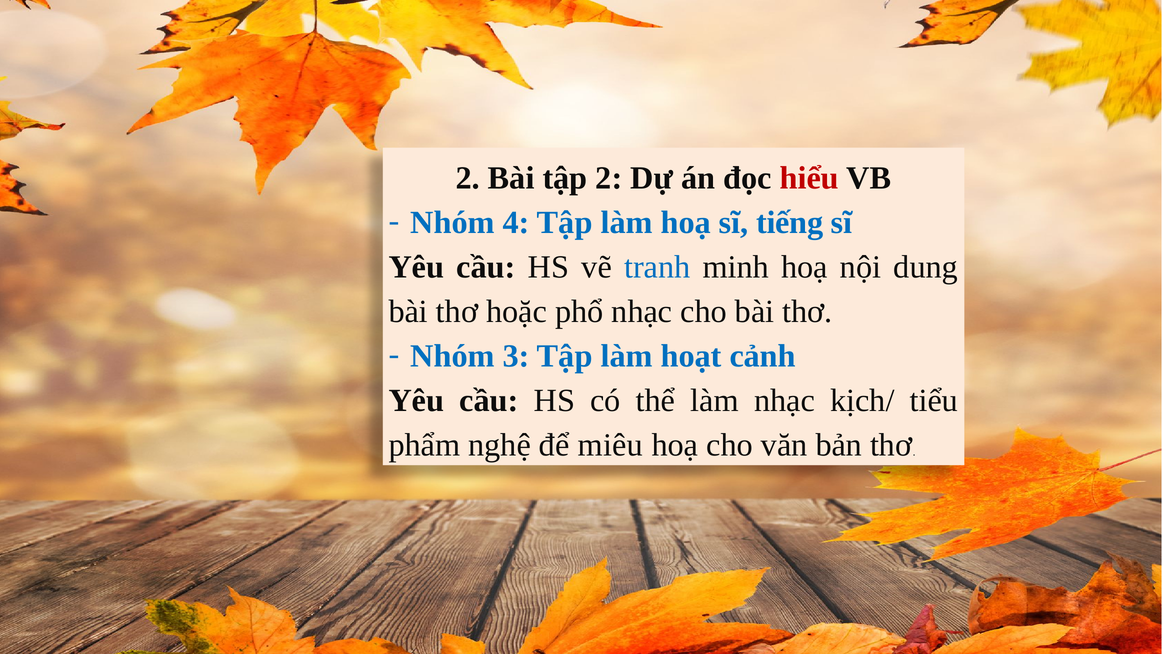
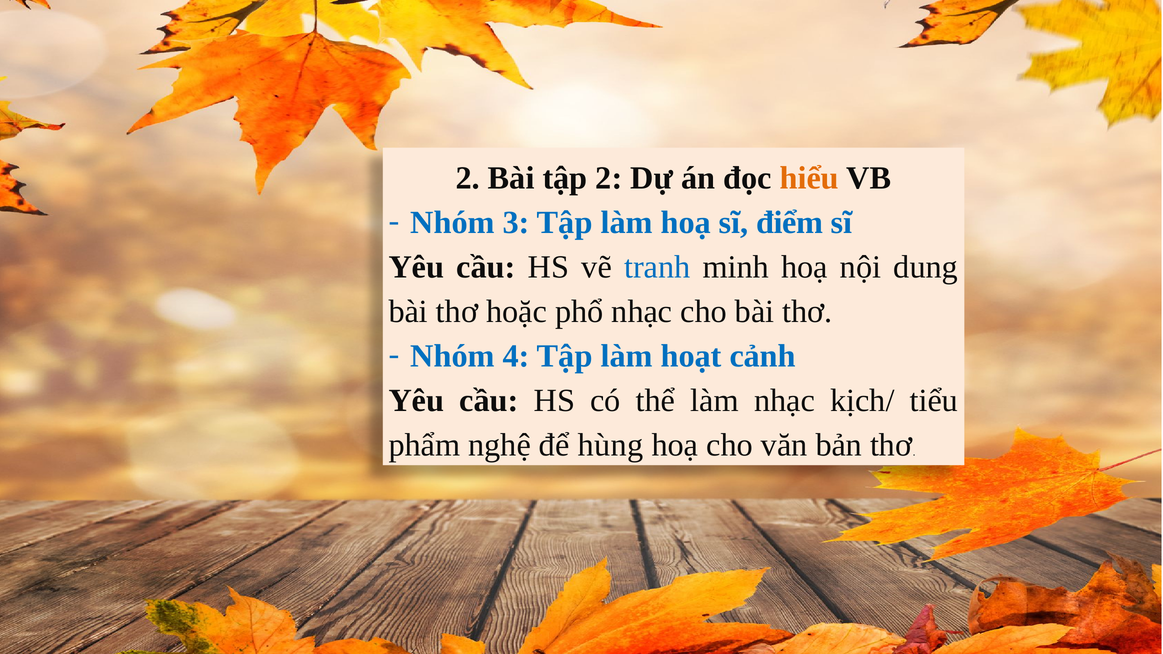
hiểu colour: red -> orange
4: 4 -> 3
tiếng: tiếng -> điểm
3: 3 -> 4
miêu: miêu -> hùng
